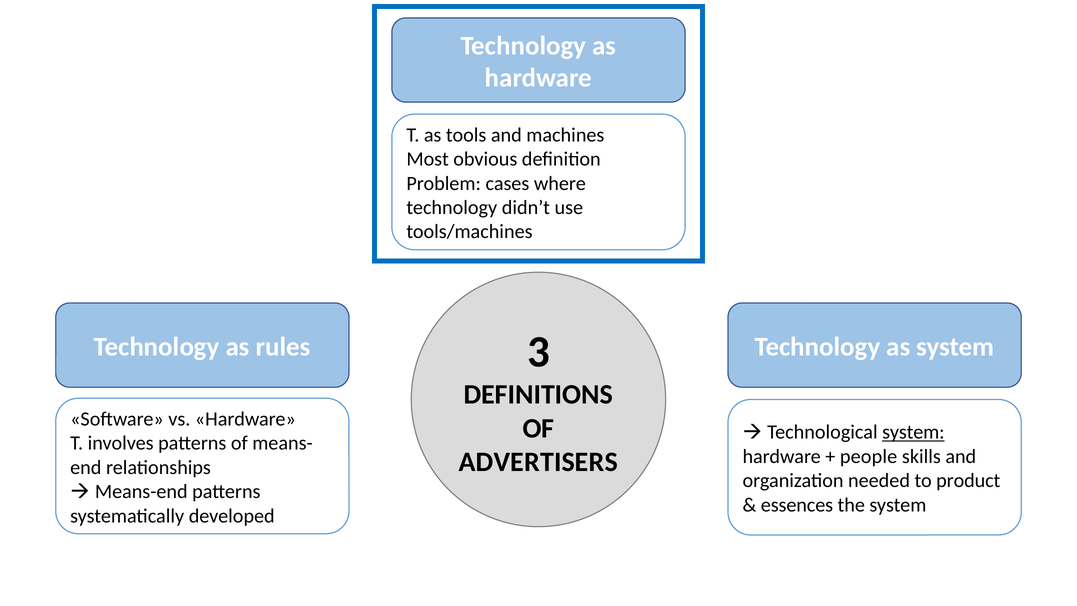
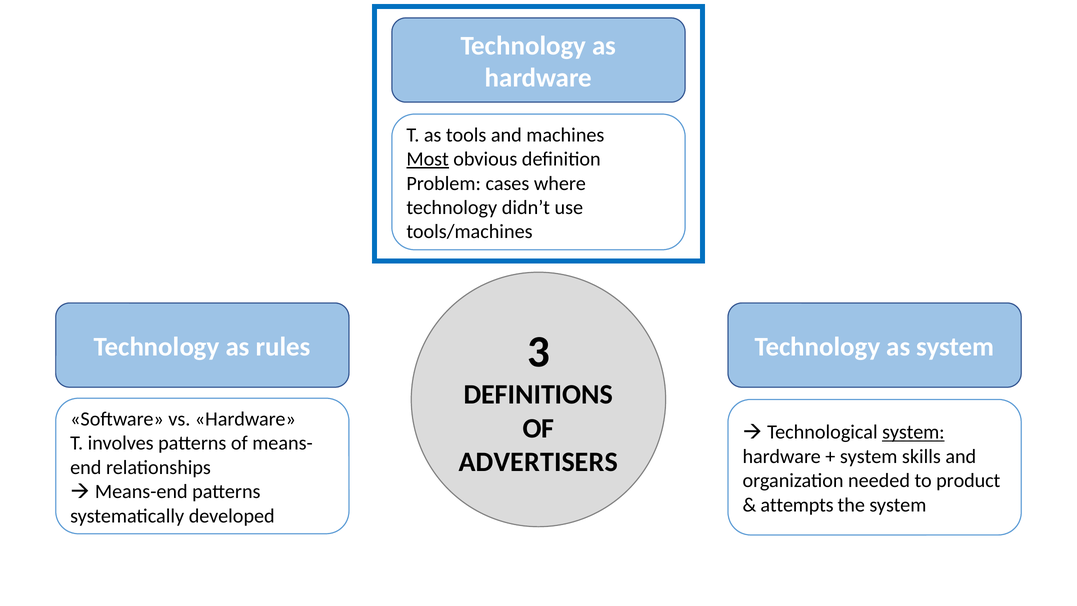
Most underline: none -> present
people at (869, 456): people -> system
essences: essences -> attempts
